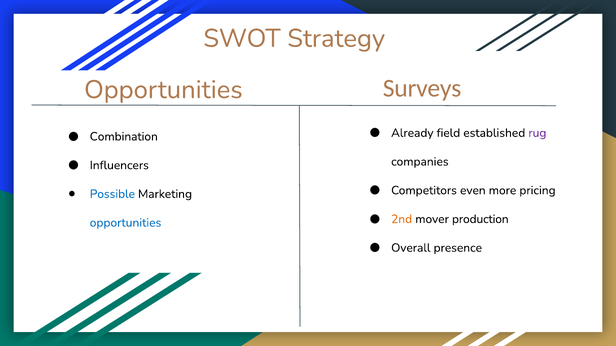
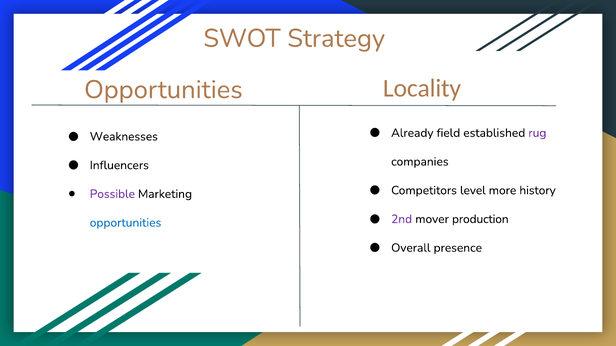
Surveys: Surveys -> Locality
Combination: Combination -> Weaknesses
even: even -> level
pricing: pricing -> history
Possible colour: blue -> purple
2nd colour: orange -> purple
